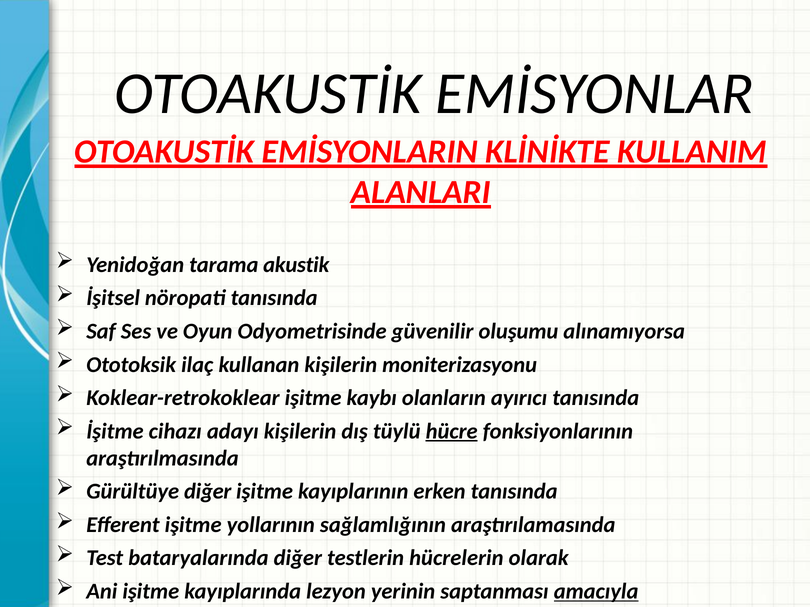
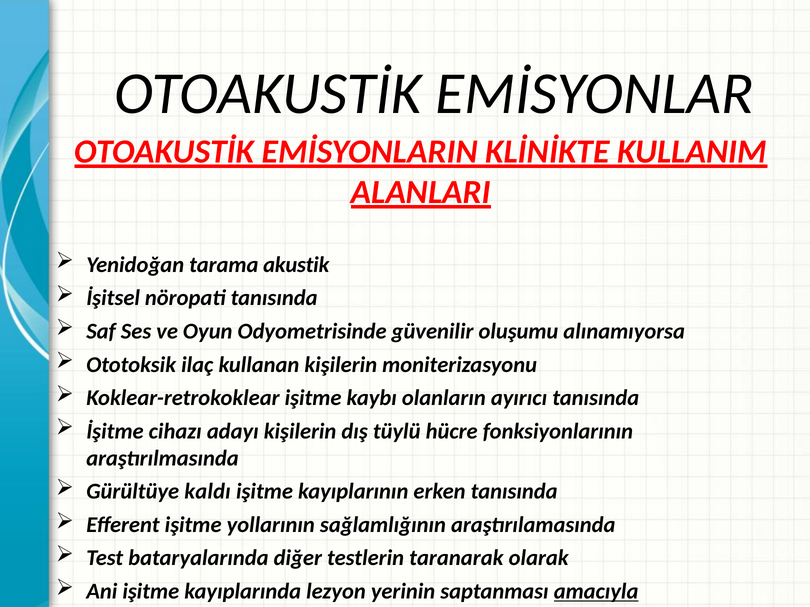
hücre underline: present -> none
Gürültüye diğer: diğer -> kaldı
hücrelerin: hücrelerin -> taranarak
